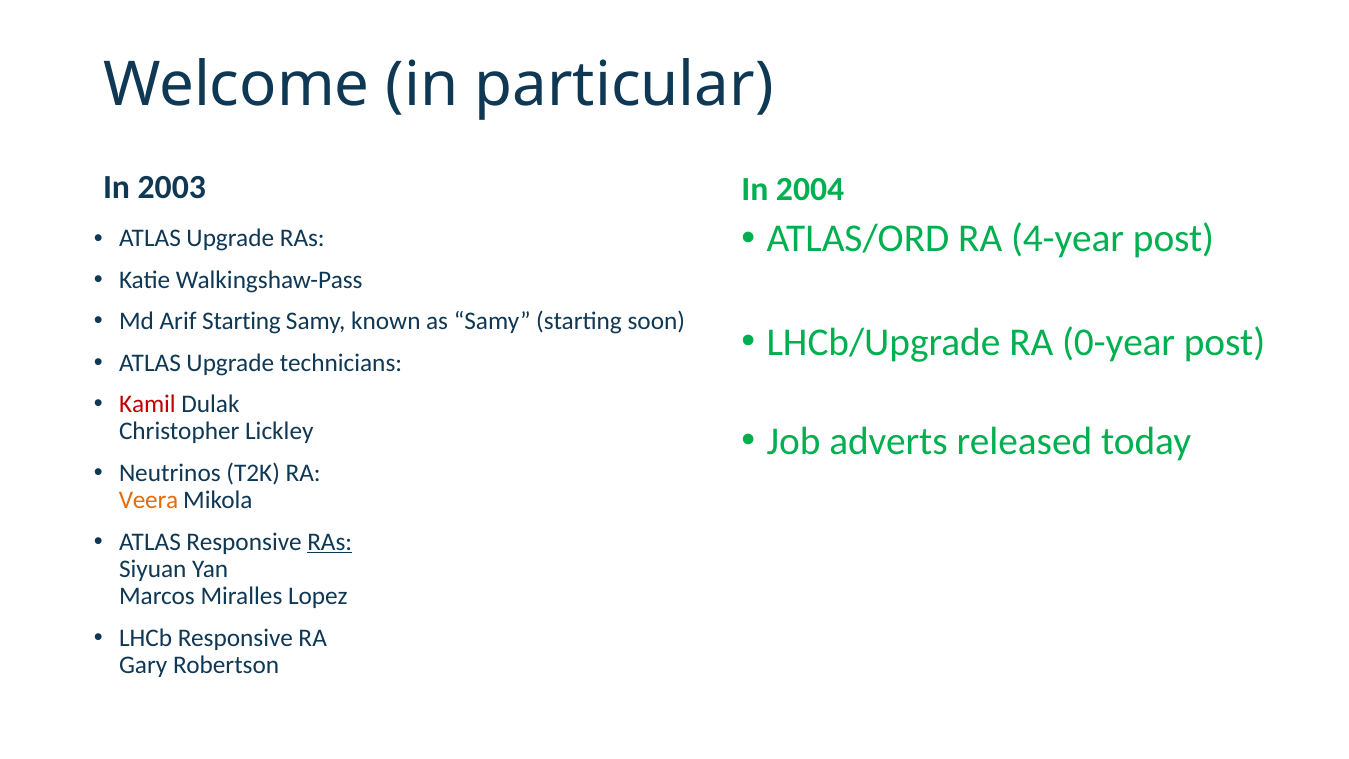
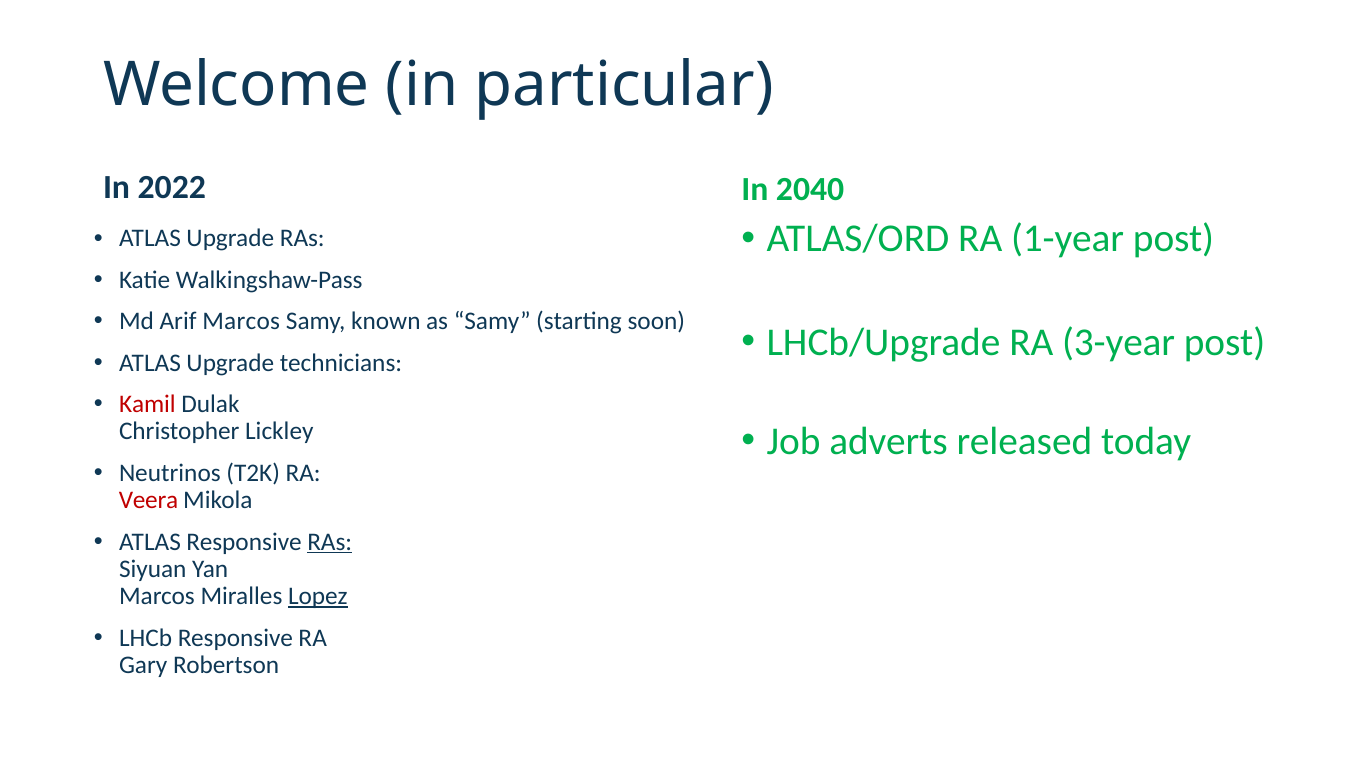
2003: 2003 -> 2022
2004: 2004 -> 2040
4-year: 4-year -> 1-year
Arif Starting: Starting -> Marcos
0-year: 0-year -> 3-year
Veera colour: orange -> red
Lopez underline: none -> present
